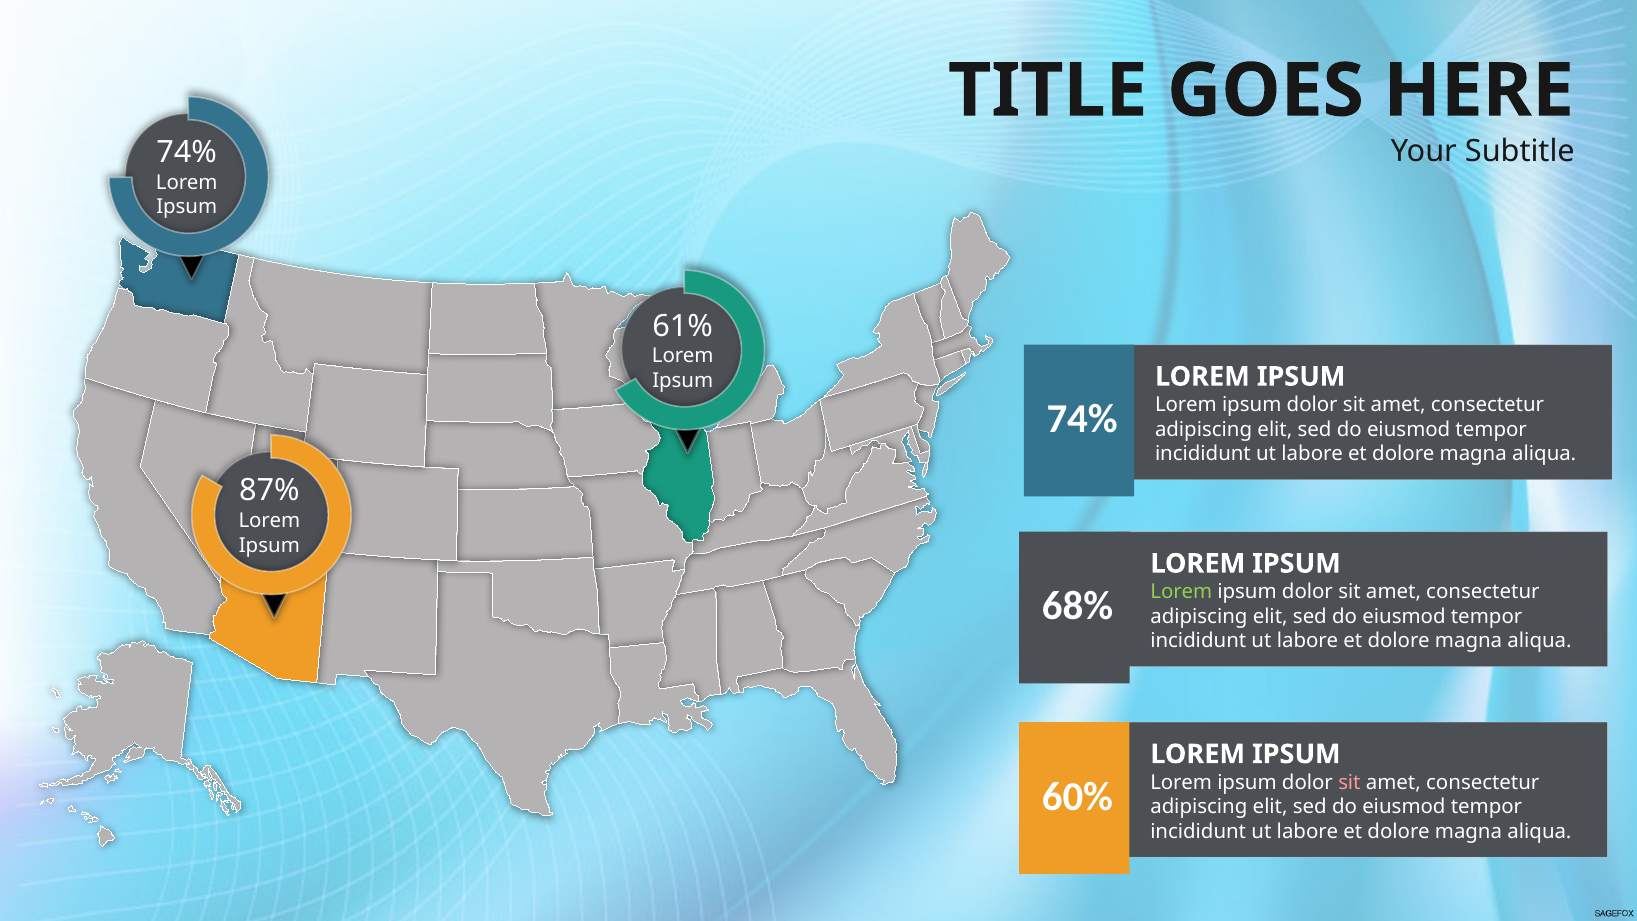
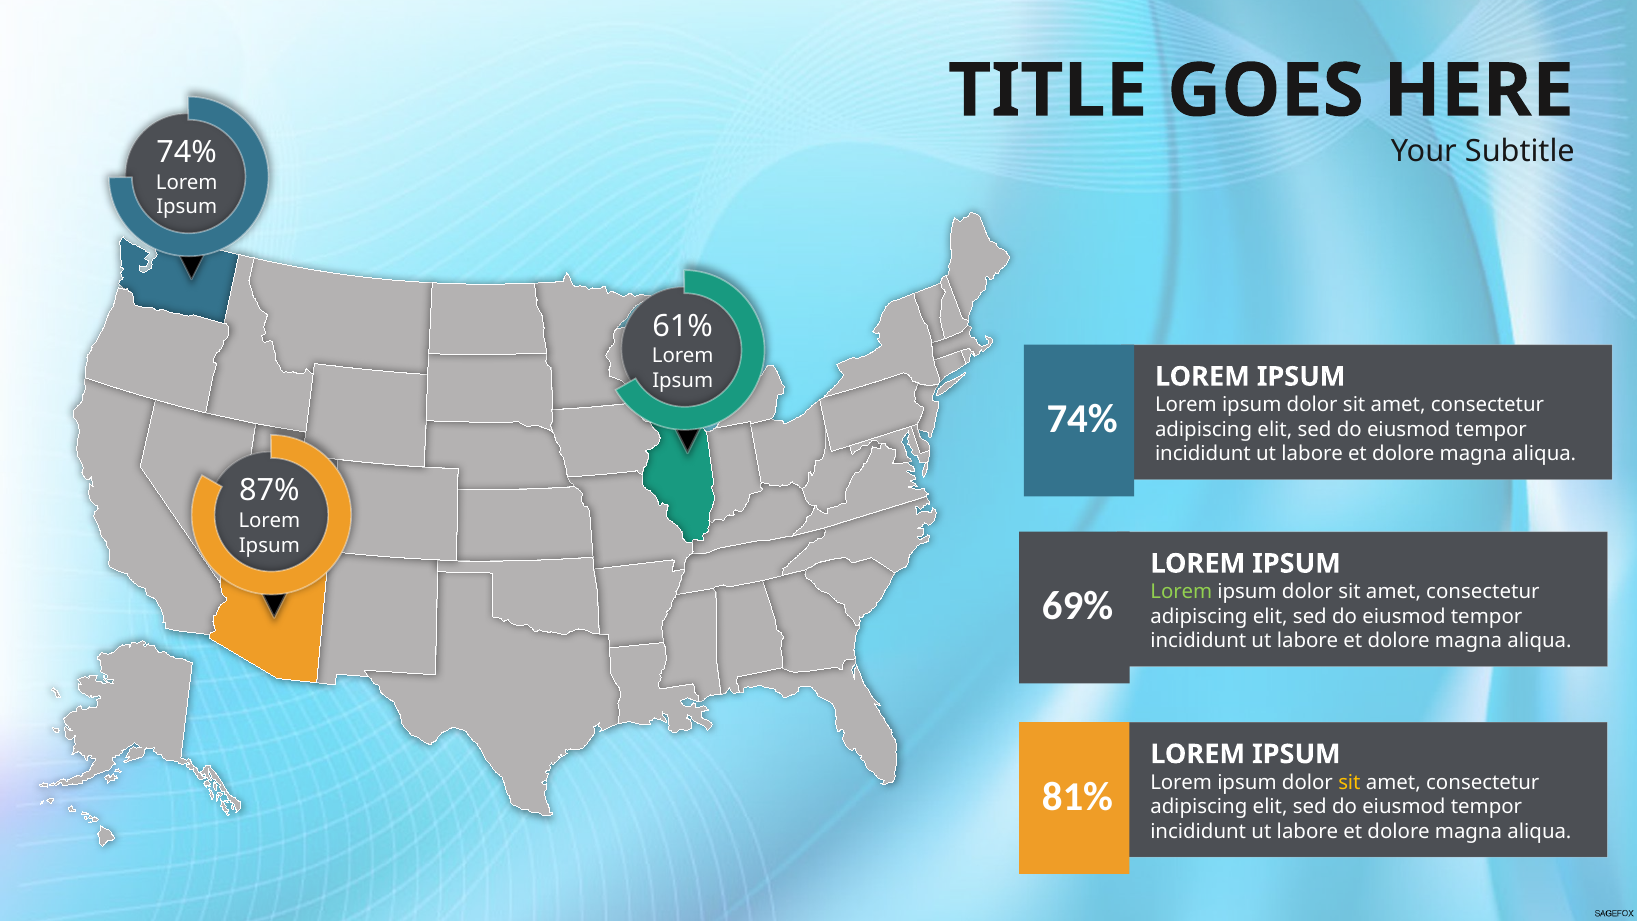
68%: 68% -> 69%
sit at (1349, 782) colour: pink -> yellow
60%: 60% -> 81%
